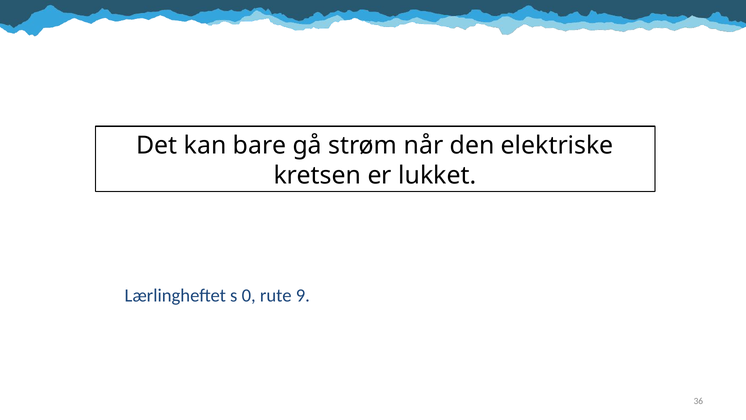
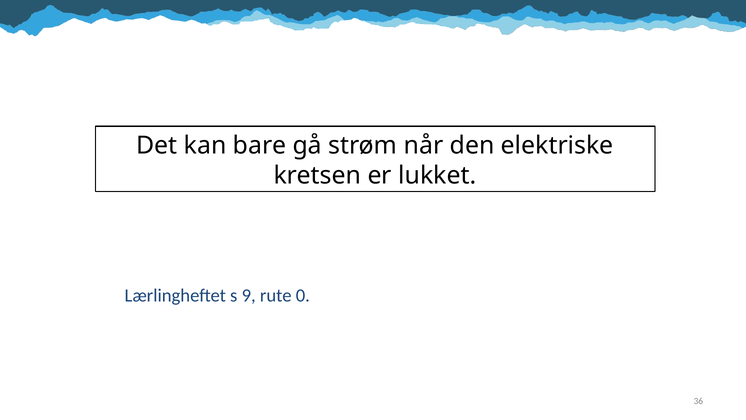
0: 0 -> 9
9: 9 -> 0
